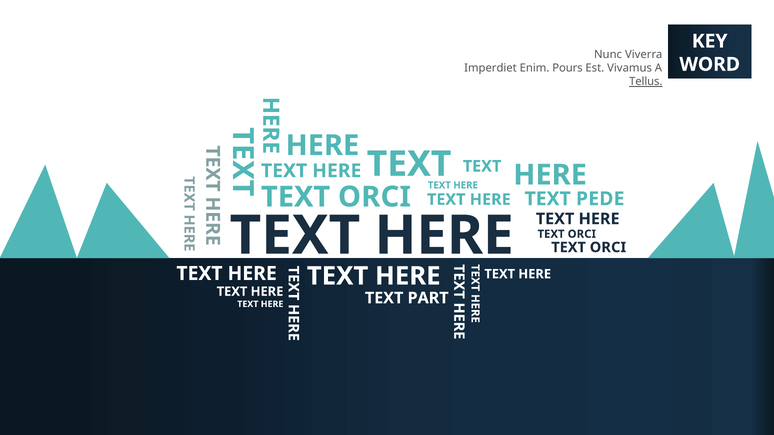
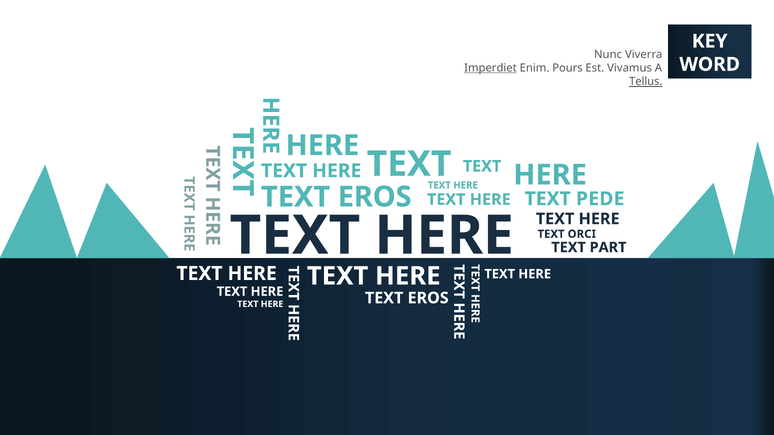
Imperdiet underline: none -> present
ORCI at (374, 197): ORCI -> EROS
ORCI at (608, 248): ORCI -> PART
PART at (428, 298): PART -> EROS
